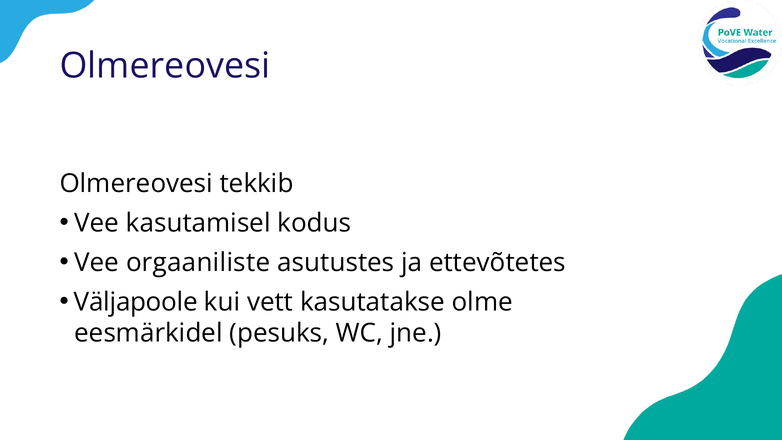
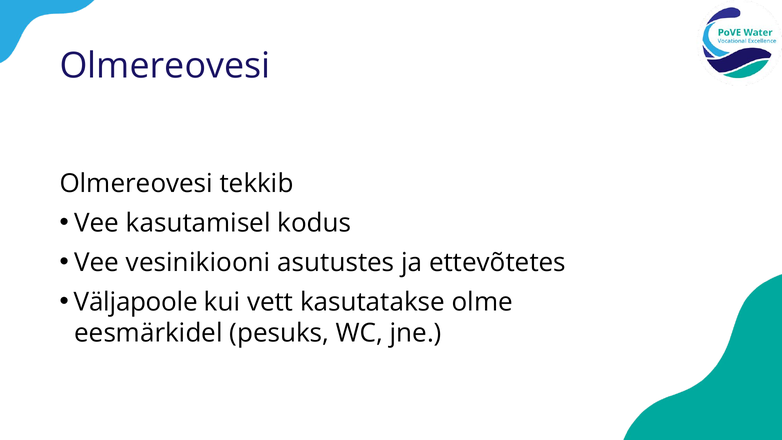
orgaaniliste: orgaaniliste -> vesinikiooni
